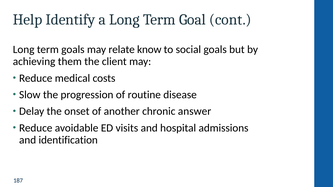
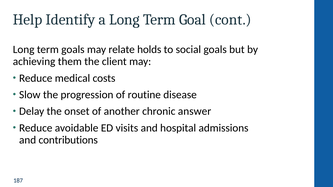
know: know -> holds
identification: identification -> contributions
